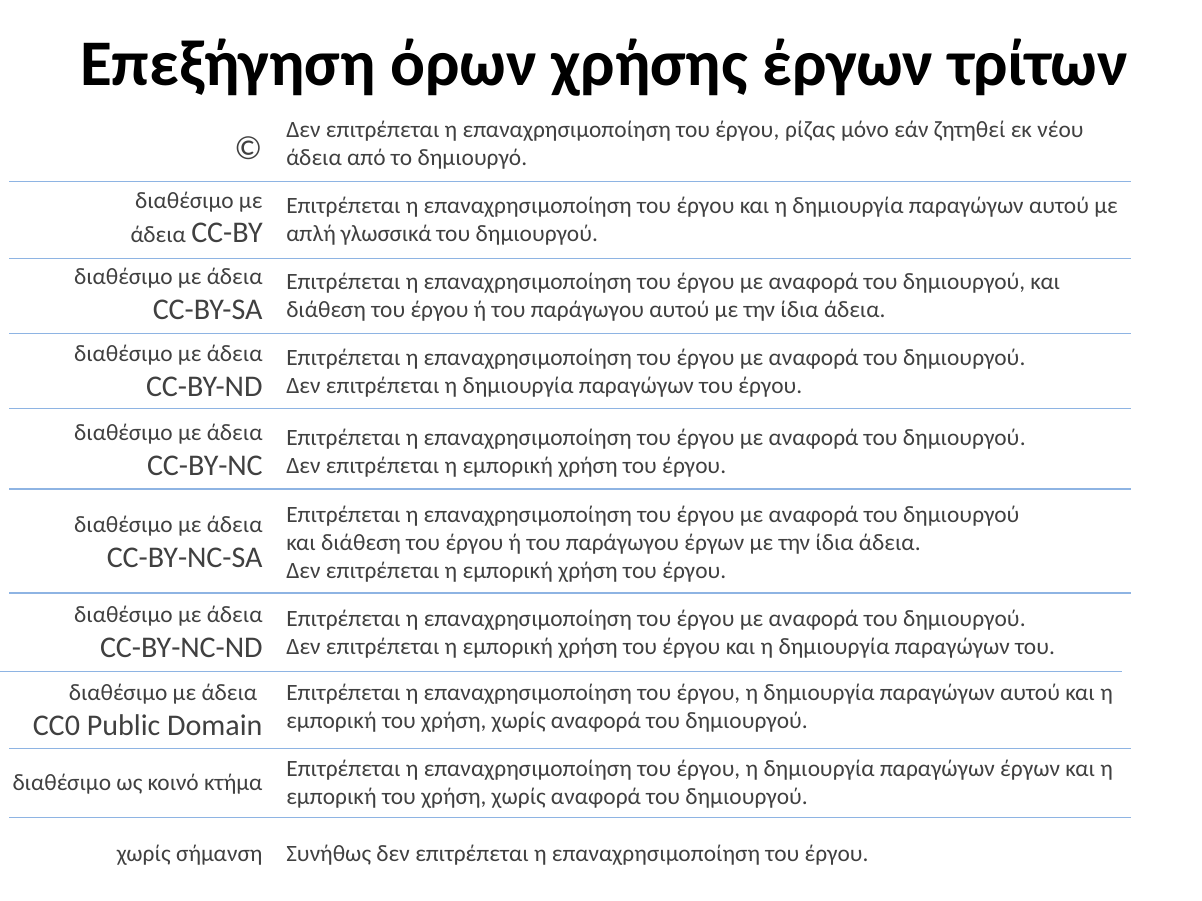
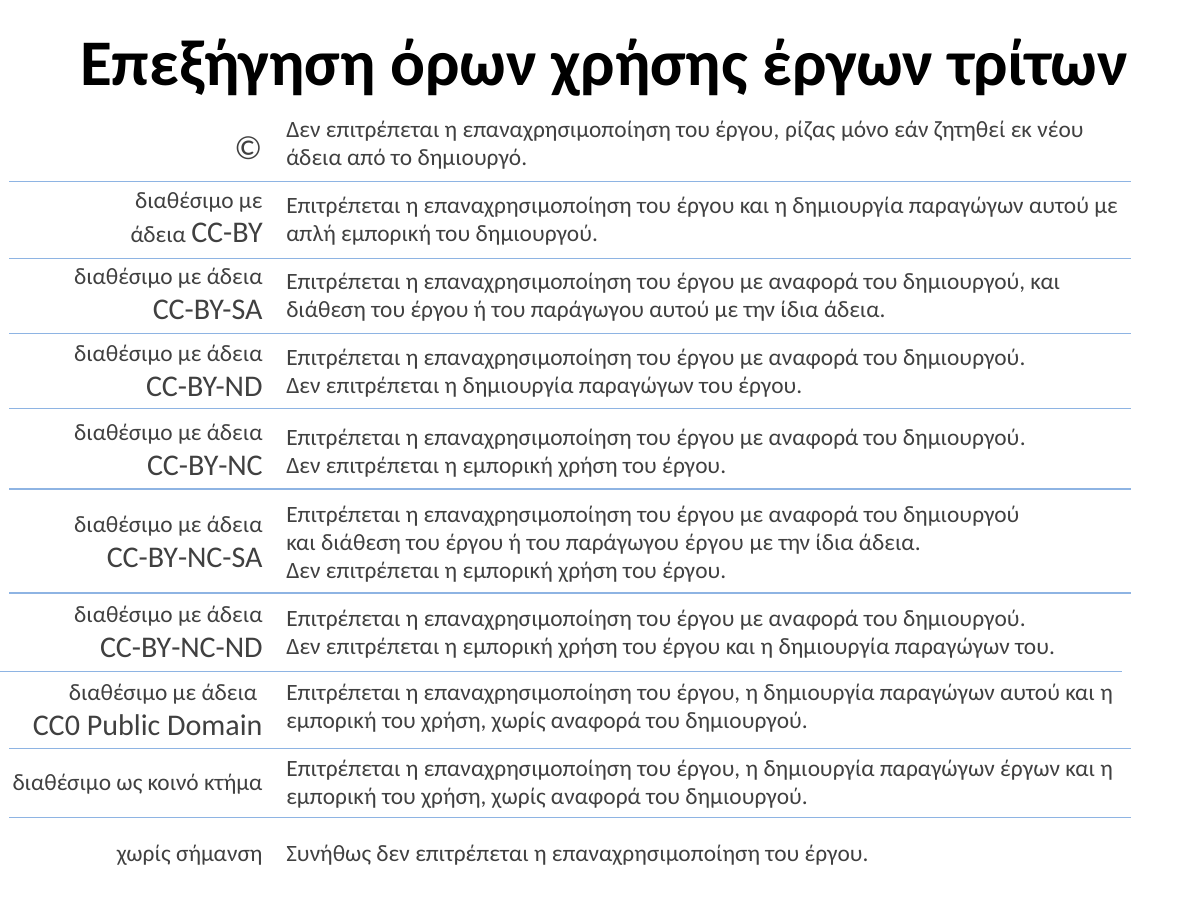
απλή γλωσσικά: γλωσσικά -> εμπορική
παράγωγου έργων: έργων -> έργου
